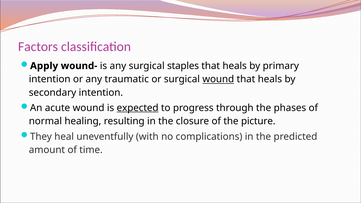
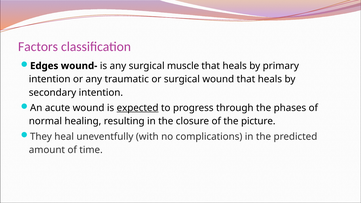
Apply: Apply -> Edges
staples: staples -> muscle
wound at (218, 79) underline: present -> none
